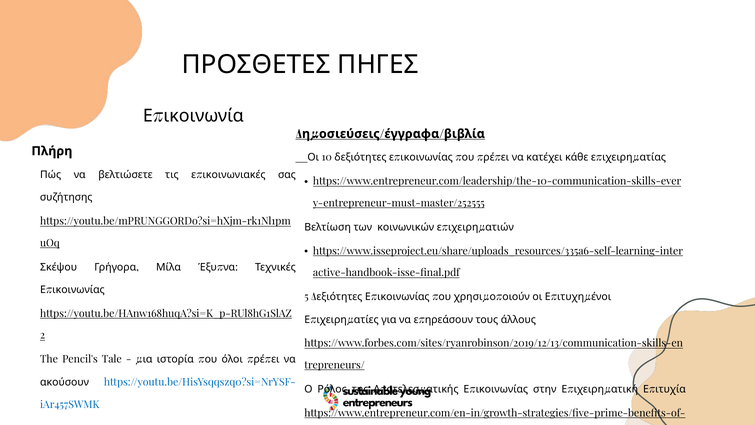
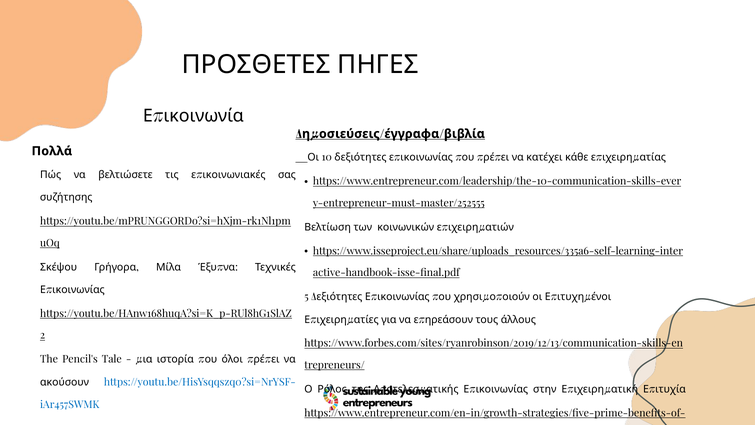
Πλήρη: Πλήρη -> Πολλά
